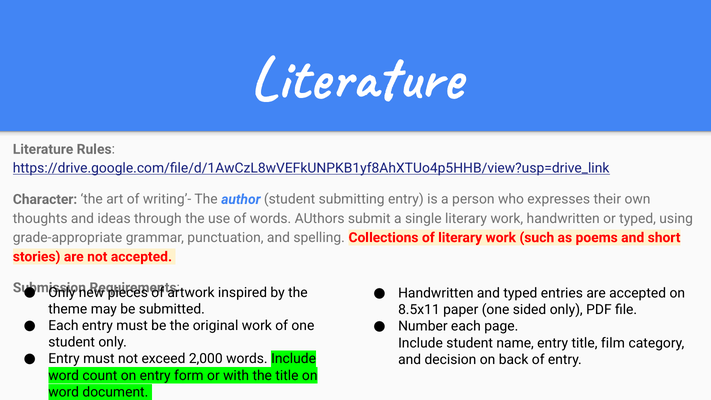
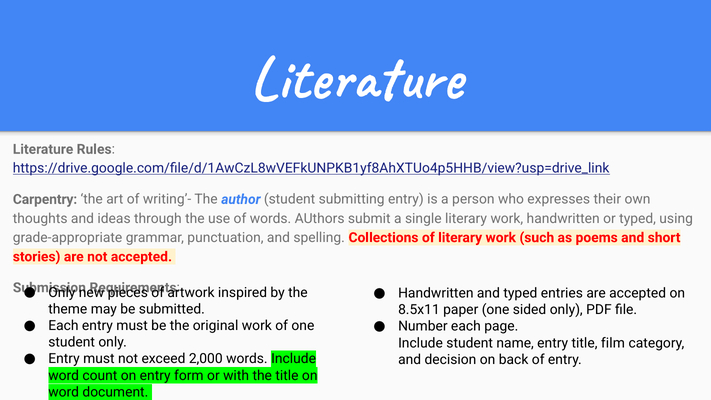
Character: Character -> Carpentry
